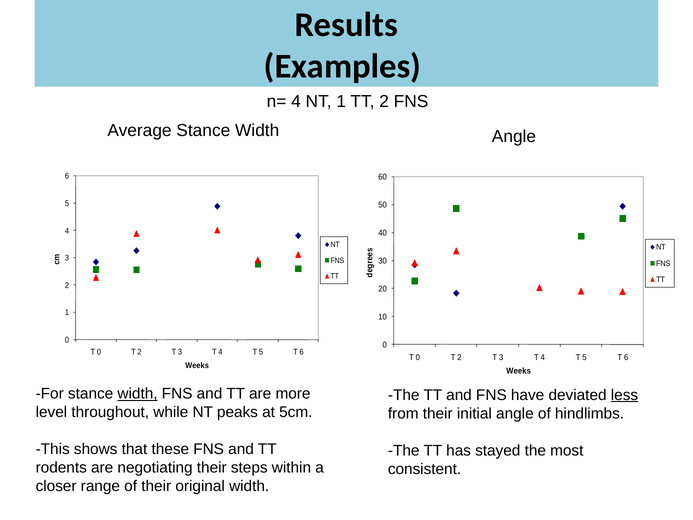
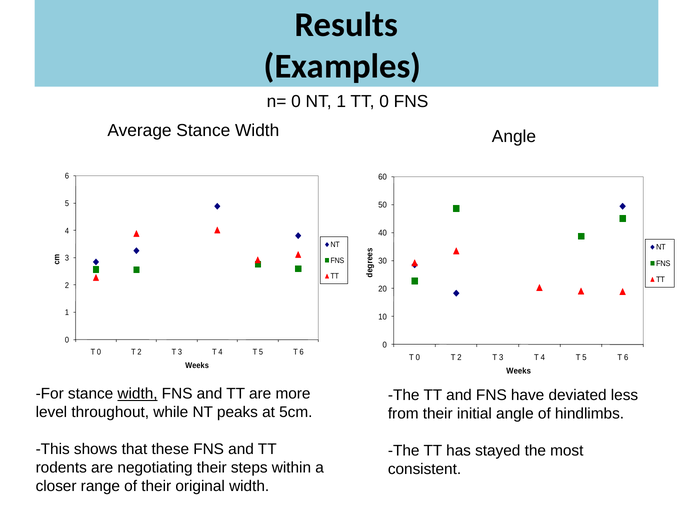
n= 4: 4 -> 0
1 TT 2: 2 -> 0
less underline: present -> none
